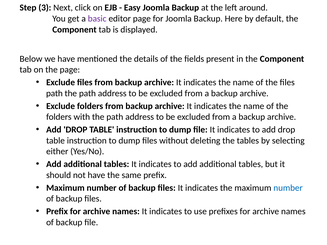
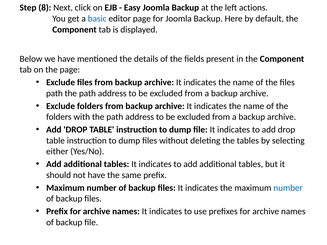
3: 3 -> 8
around: around -> actions
basic colour: purple -> blue
